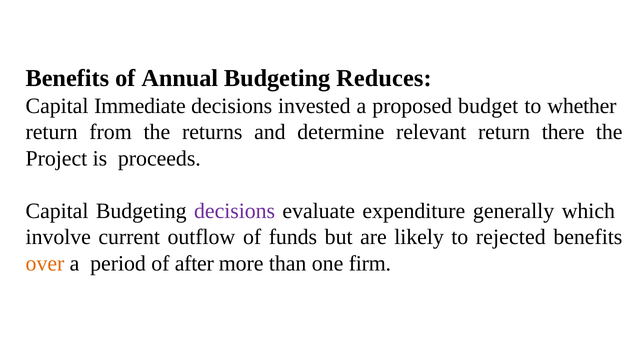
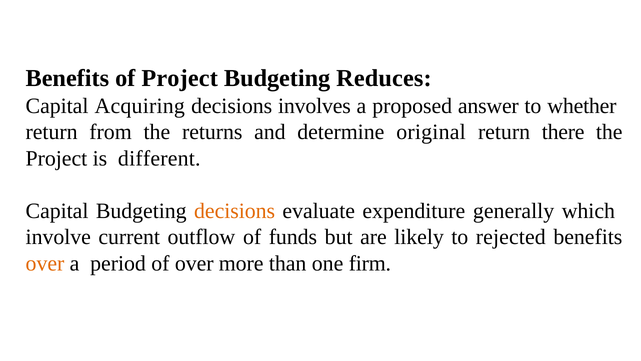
of Annual: Annual -> Project
Immediate: Immediate -> Acquiring
invested: invested -> involves
budget: budget -> answer
relevant: relevant -> original
proceeds: proceeds -> different
decisions at (235, 211) colour: purple -> orange
of after: after -> over
